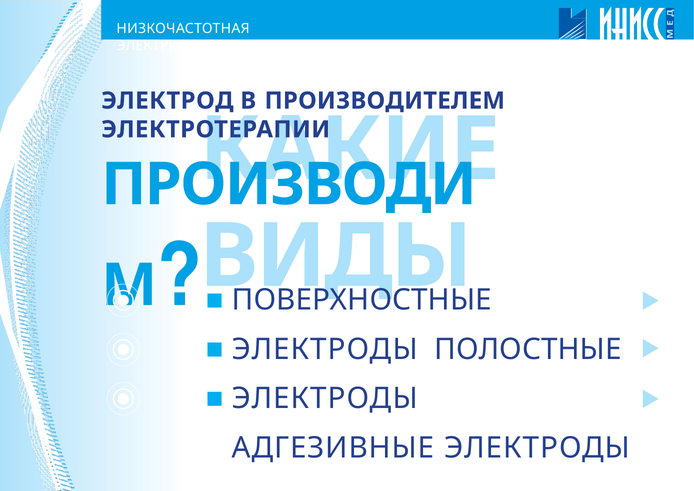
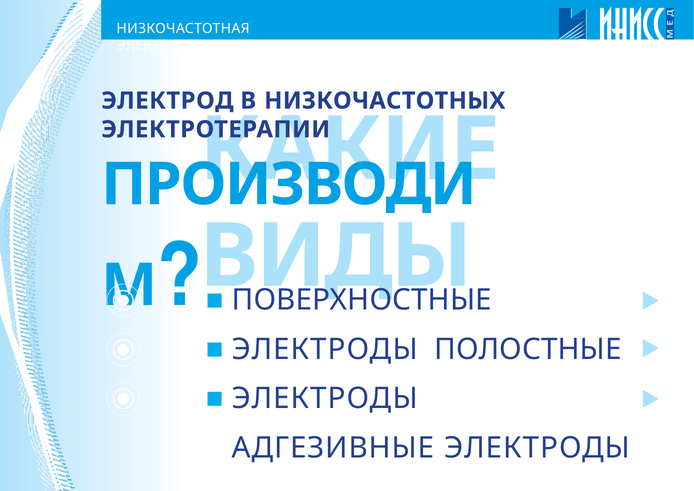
ПРОИЗВОДИТЕЛЕМ: ПРОИЗВОДИТЕЛЕМ -> НИЗКОЧАСТОТНЫХ
